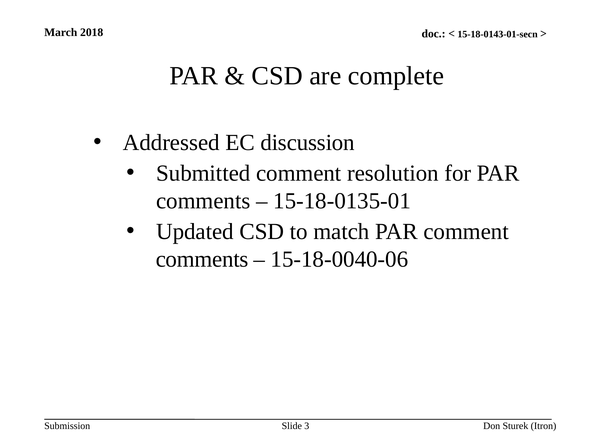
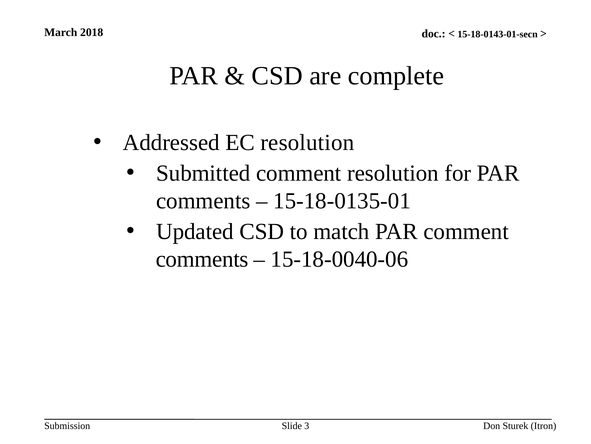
EC discussion: discussion -> resolution
